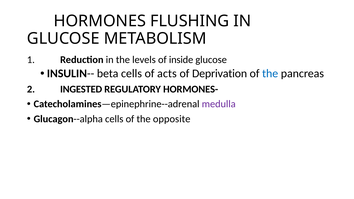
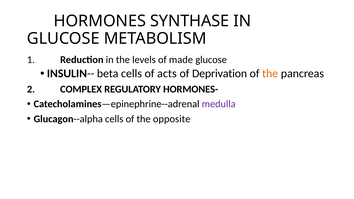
FLUSHING: FLUSHING -> SYNTHASE
inside: inside -> made
the at (270, 74) colour: blue -> orange
INGESTED: INGESTED -> COMPLEX
